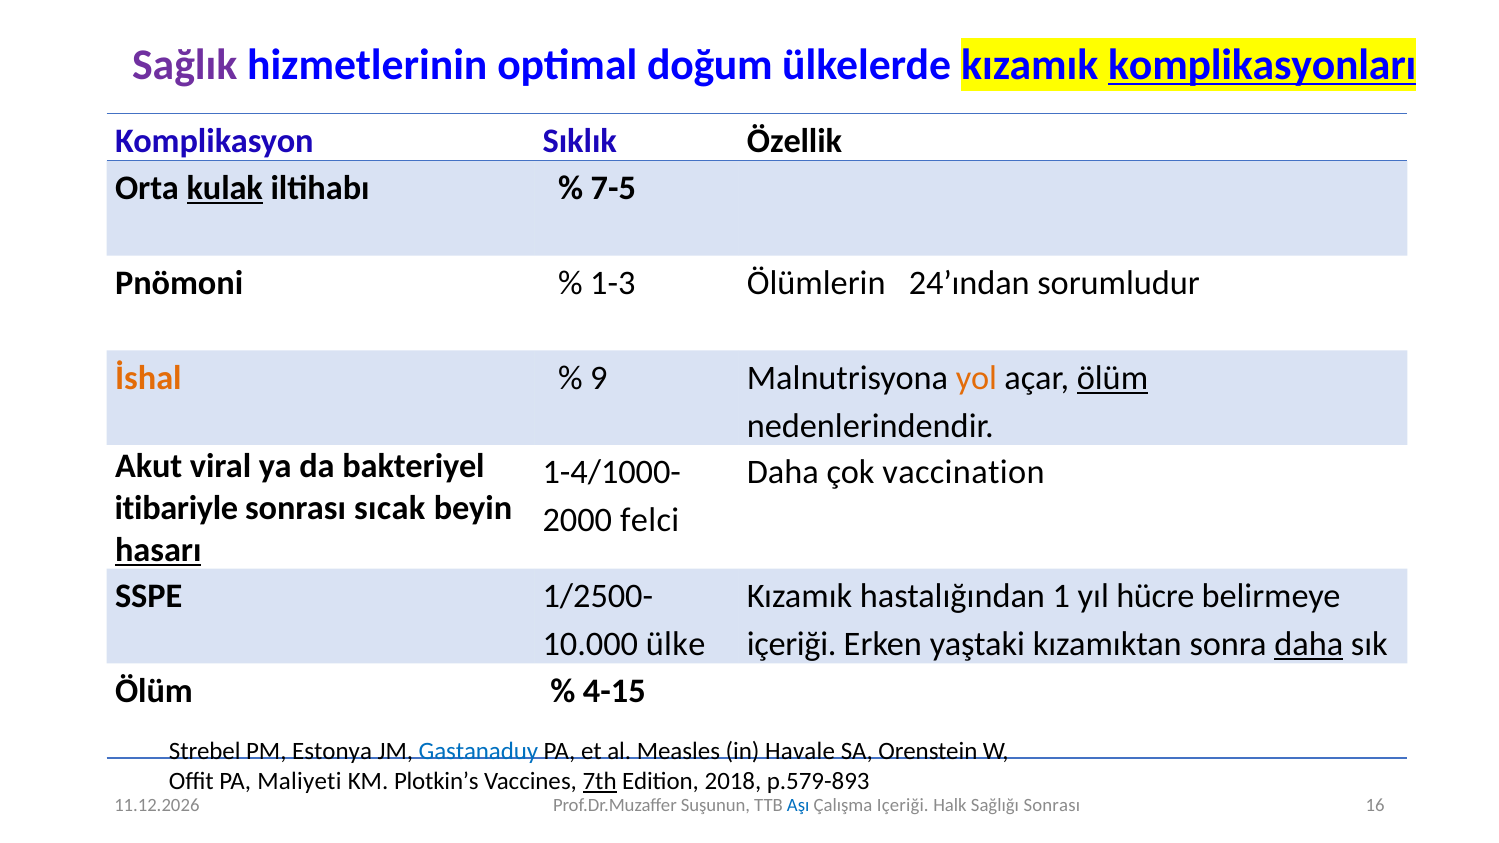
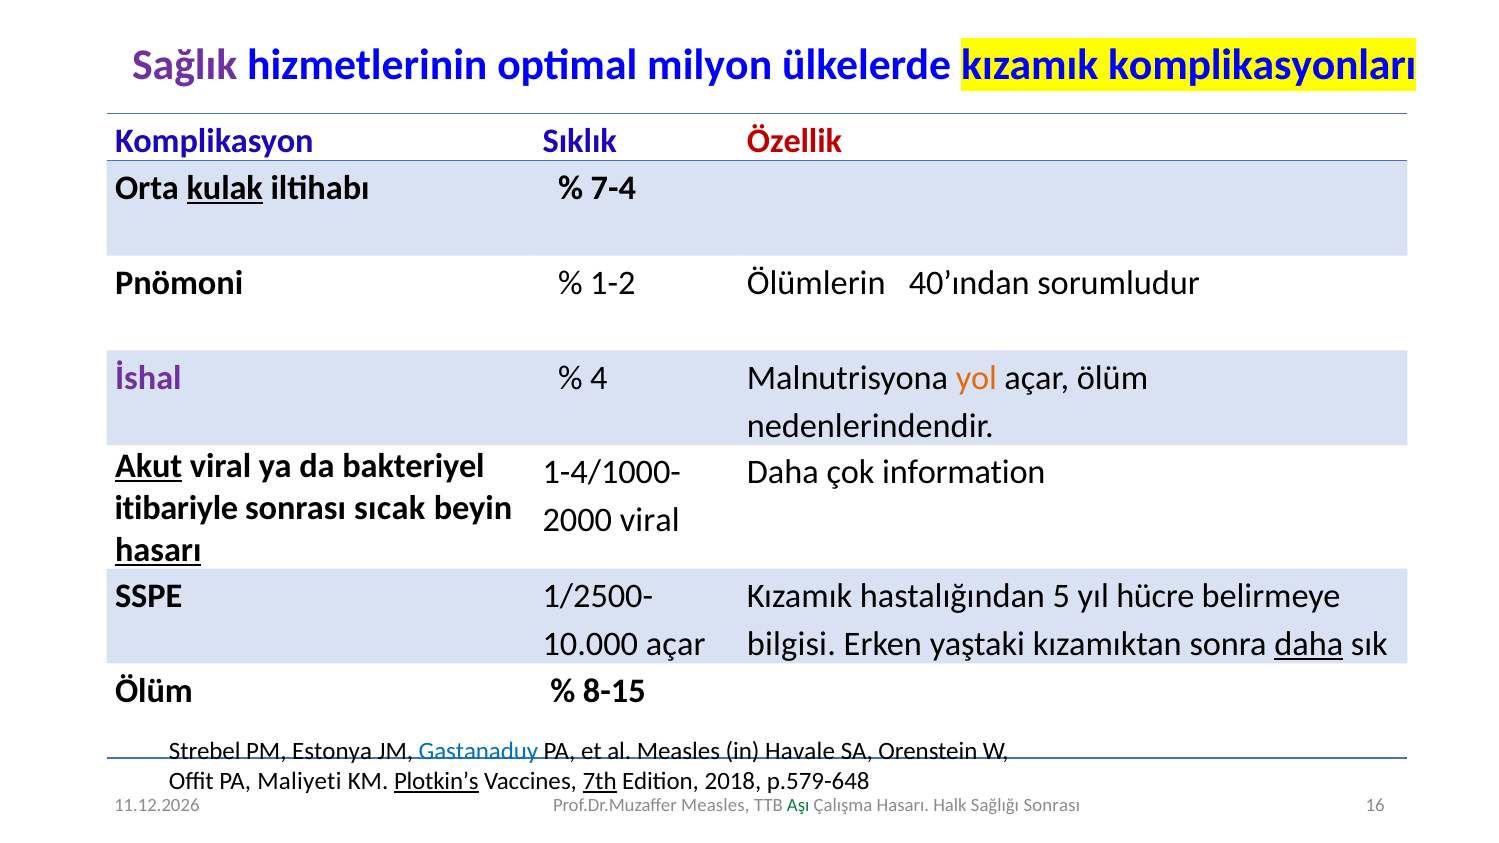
doğum: doğum -> milyon
komplikasyonları underline: present -> none
Özellik colour: black -> red
7-5: 7-5 -> 7-4
1-3: 1-3 -> 1-2
24’ından: 24’ından -> 40’ından
İshal colour: orange -> purple
9: 9 -> 4
ölüm at (1112, 378) underline: present -> none
Akut underline: none -> present
vaccination: vaccination -> information
felci at (650, 521): felci -> viral
1: 1 -> 5
ülke at (676, 644): ülke -> açar
içeriği at (792, 644): içeriği -> bilgisi
4-15: 4-15 -> 8-15
Plotkin’s underline: none -> present
p.579-893: p.579-893 -> p.579-648
Prof.Dr.Muzaffer Suşunun: Suşunun -> Measles
Aşı colour: blue -> green
Çalışma Içeriği: Içeriği -> Hasarı
